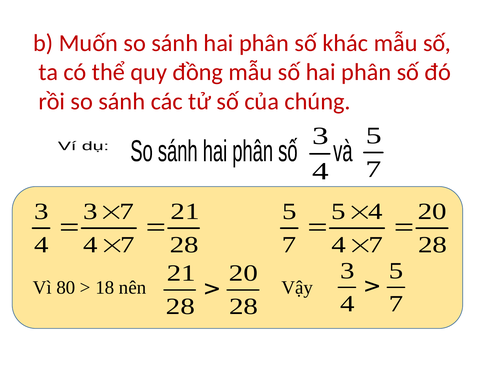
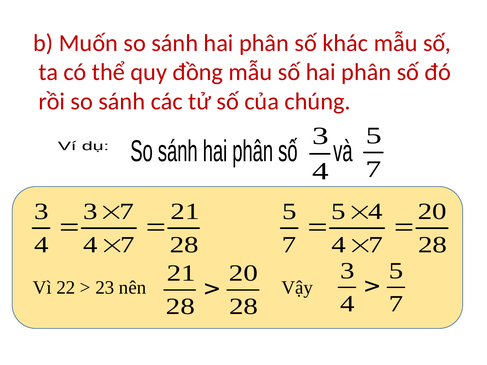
80: 80 -> 22
18: 18 -> 23
